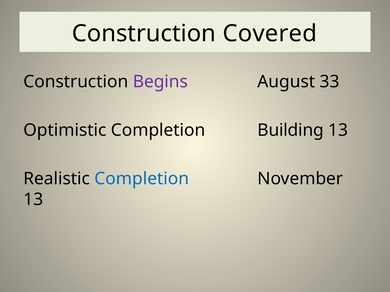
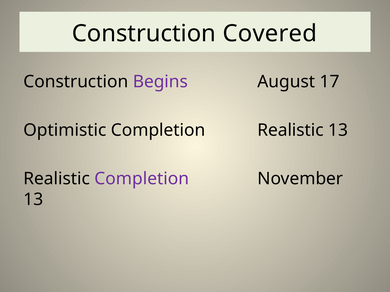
33: 33 -> 17
Completion Building: Building -> Realistic
Completion at (142, 179) colour: blue -> purple
